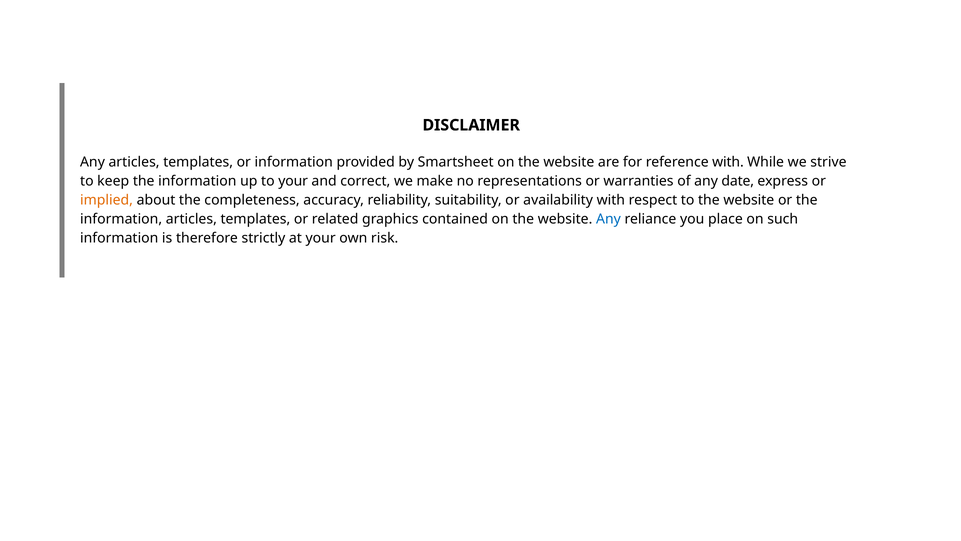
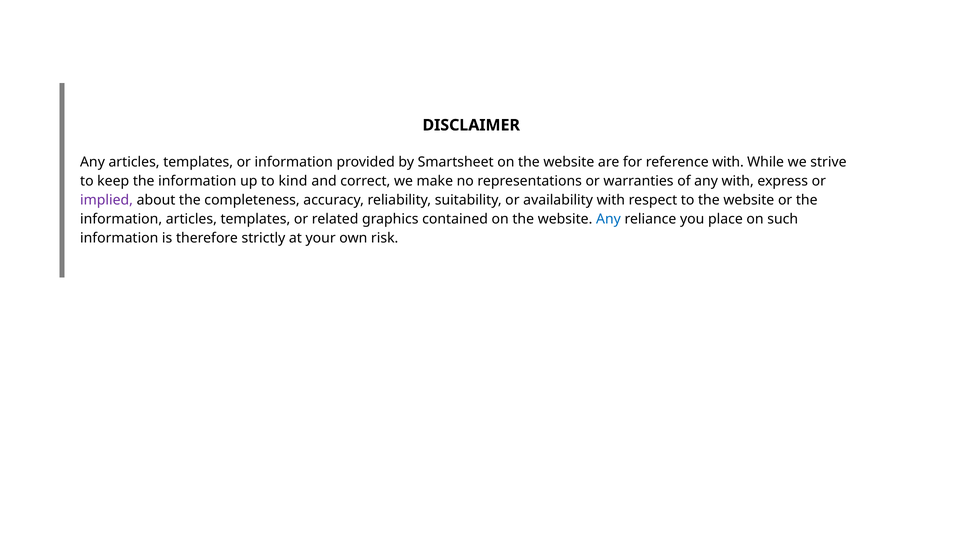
to your: your -> kind
any date: date -> with
implied colour: orange -> purple
